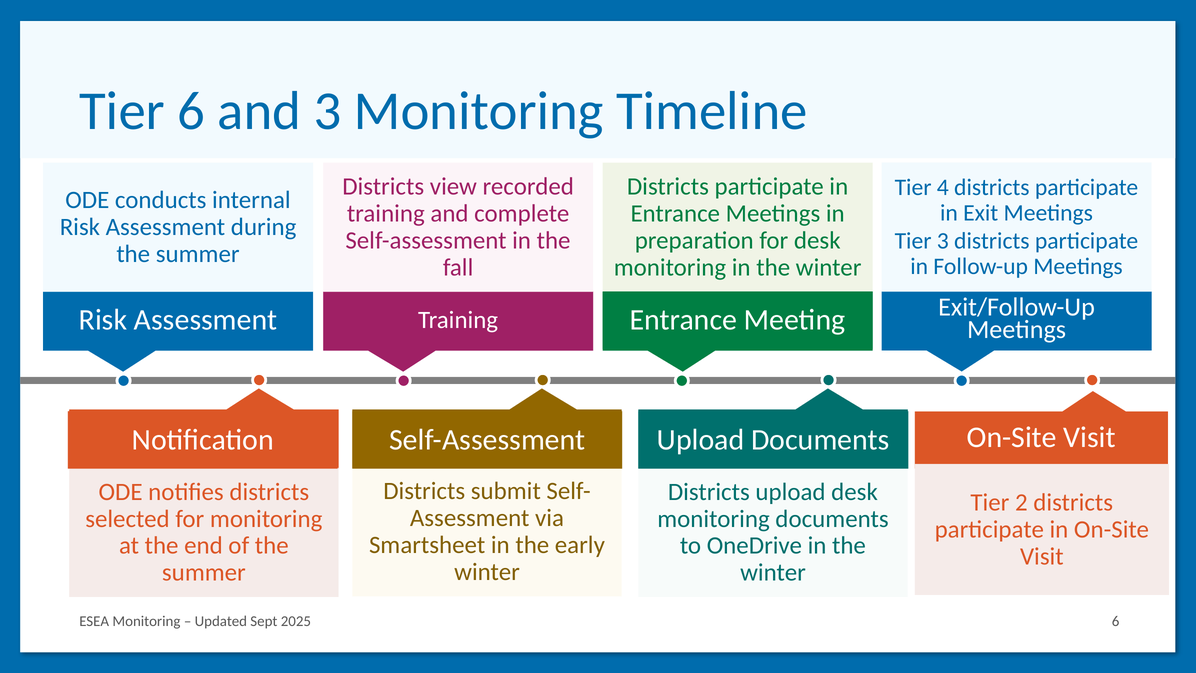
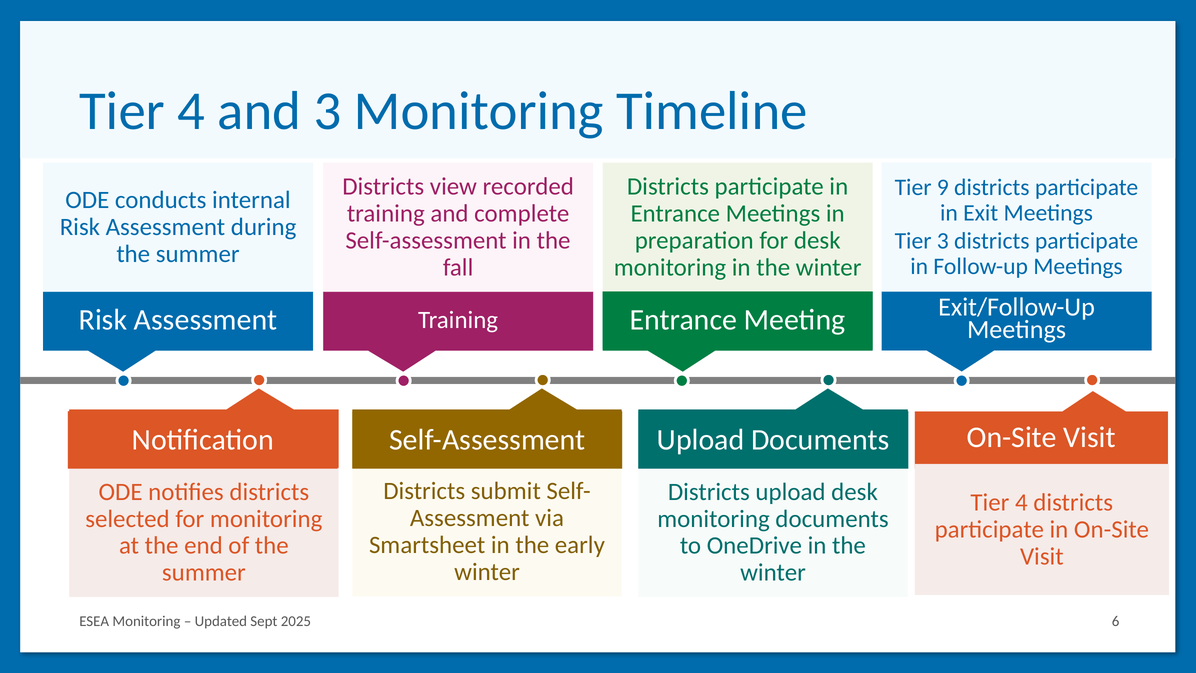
6 at (191, 111): 6 -> 4
4: 4 -> 9
2 at (1021, 502): 2 -> 4
